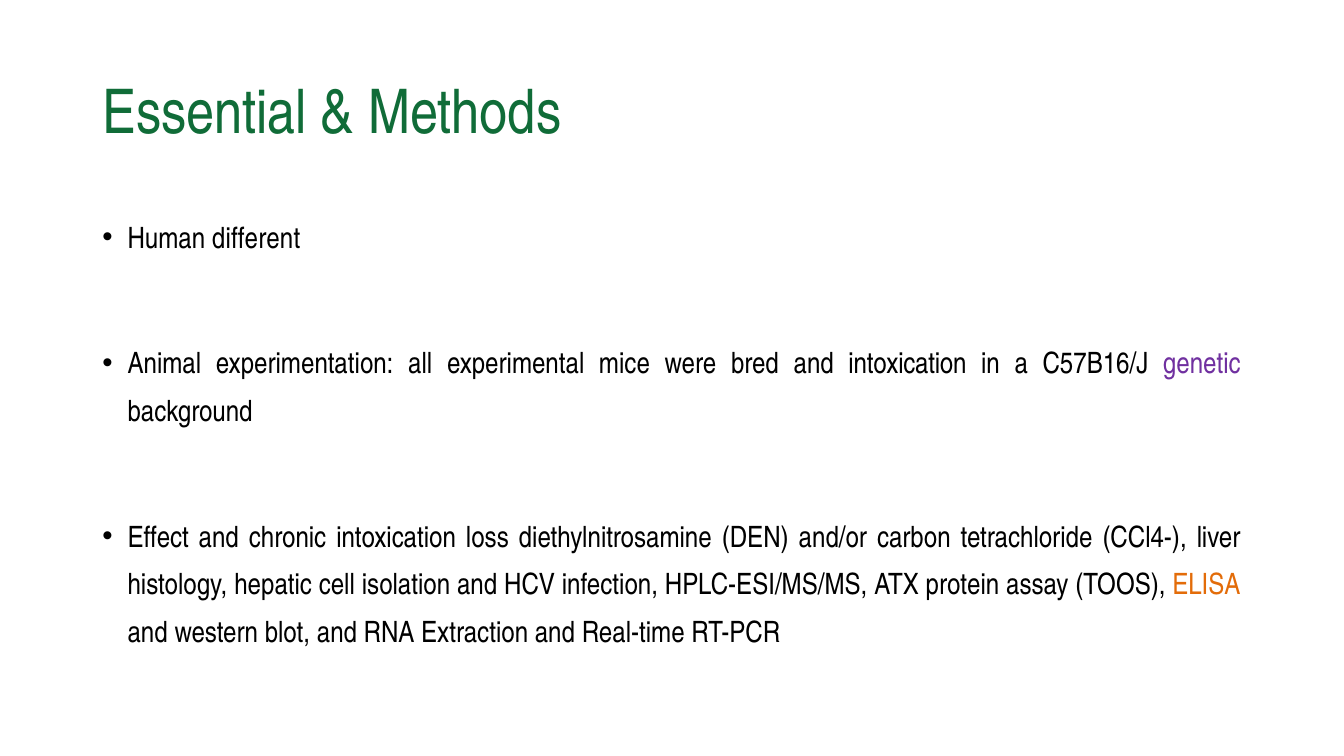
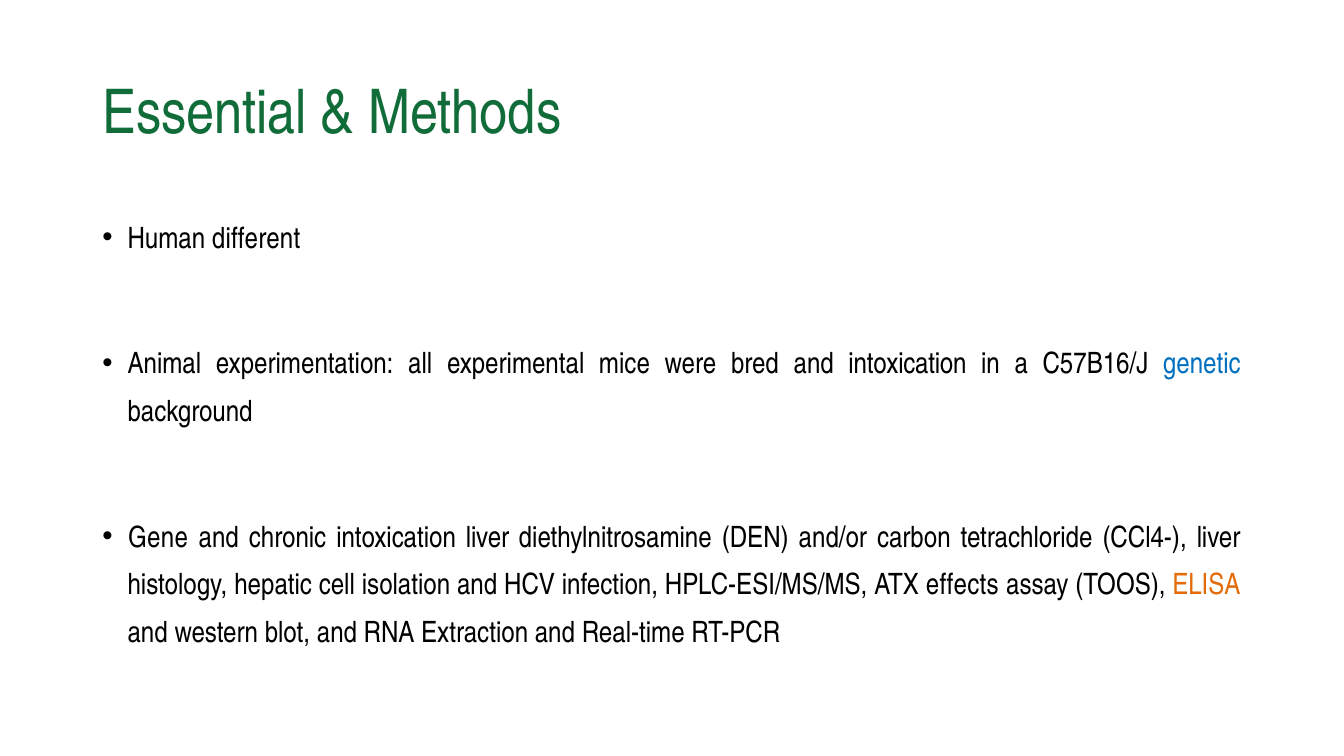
genetic colour: purple -> blue
Effect: Effect -> Gene
intoxication loss: loss -> liver
protein: protein -> effects
